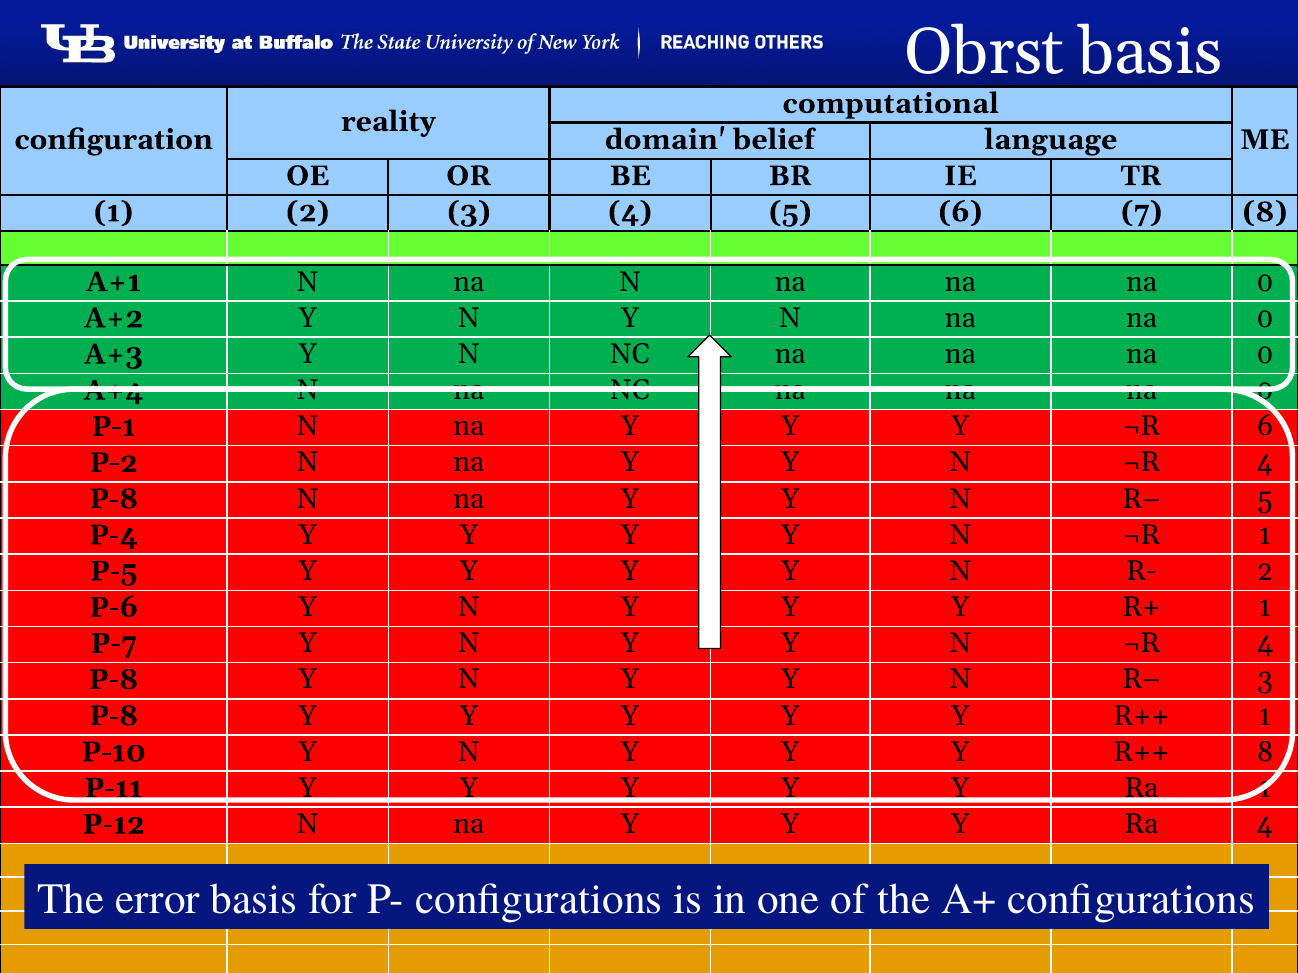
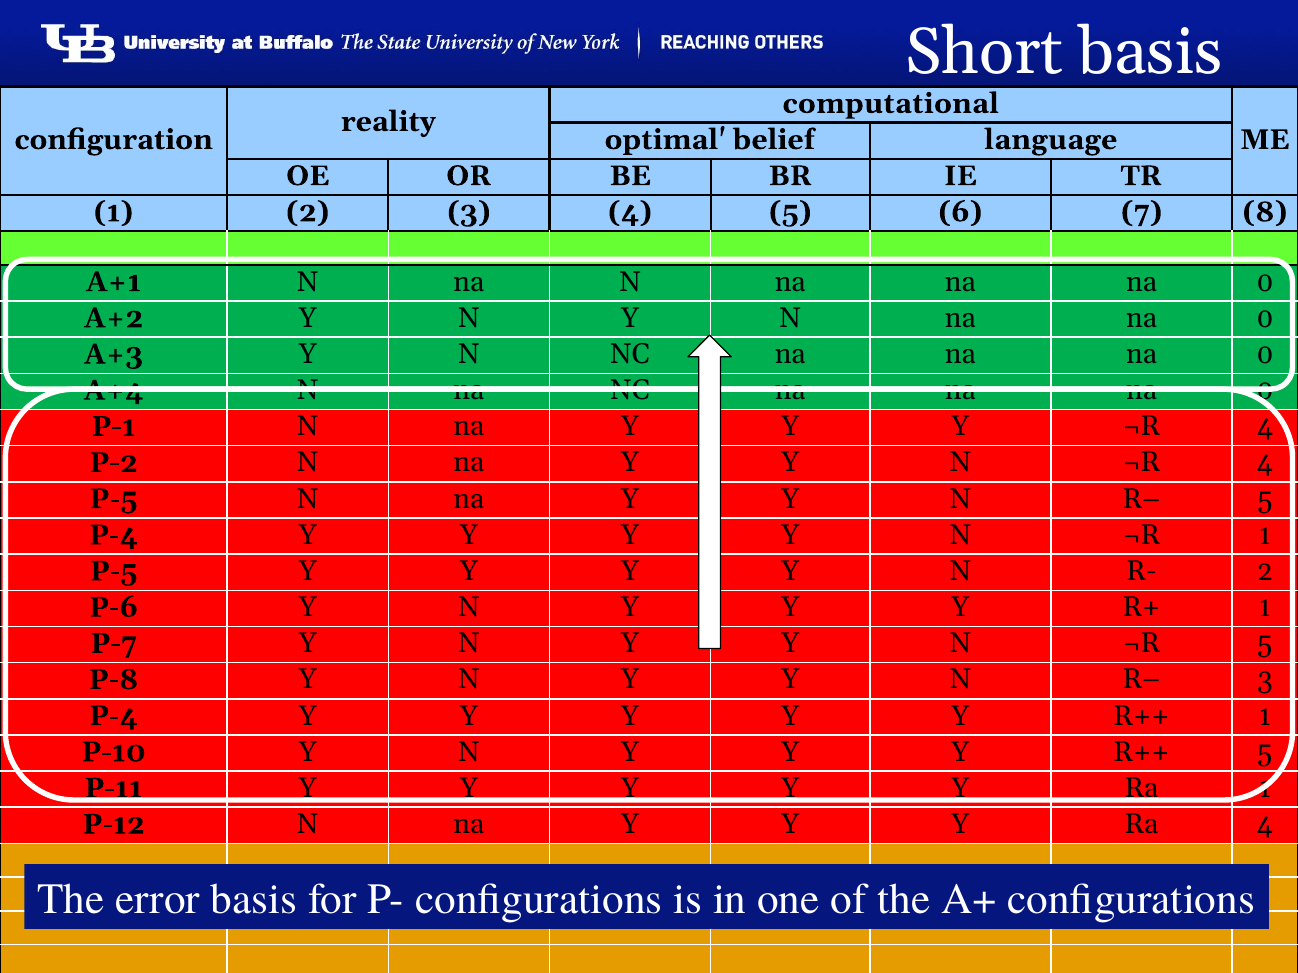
Obrst: Obrst -> Short
domain: domain -> optimal
Y ¬R 6: 6 -> 4
P-8 at (114, 499): P-8 -> P-5
4 at (1265, 644): 4 -> 5
P-8 at (114, 716): P-8 -> P-4
R++ 8: 8 -> 5
